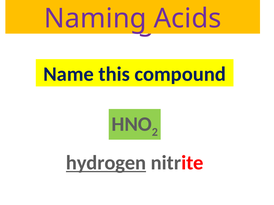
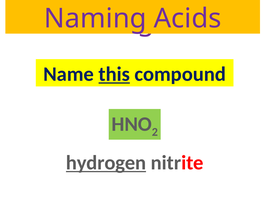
this underline: none -> present
